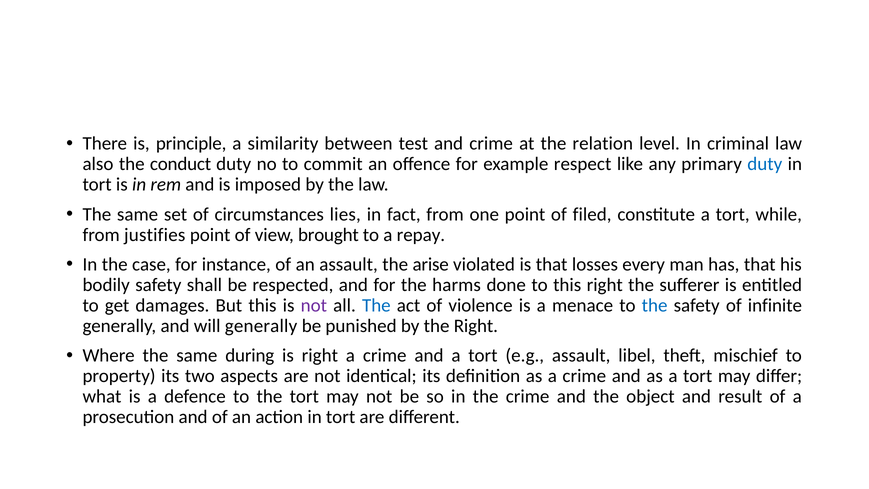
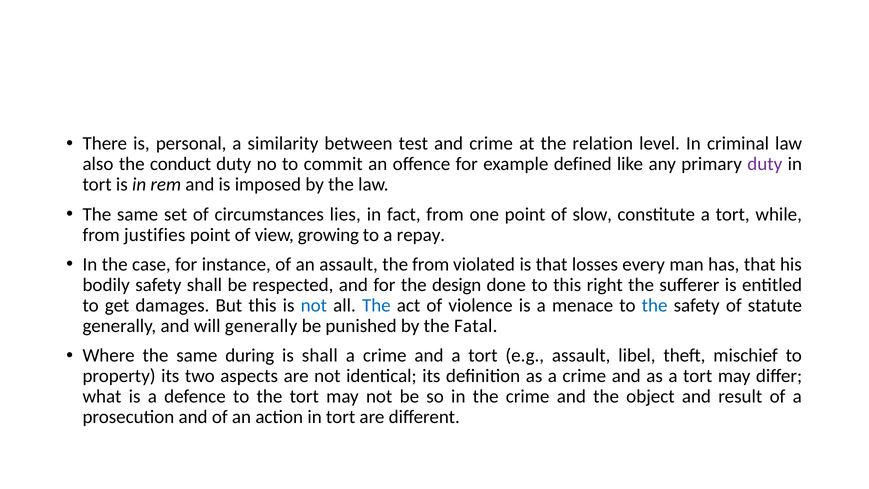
principle: principle -> personal
respect: respect -> defined
duty at (765, 164) colour: blue -> purple
filed: filed -> slow
brought: brought -> growing
the arise: arise -> from
harms: harms -> design
not at (314, 305) colour: purple -> blue
infinite: infinite -> statute
the Right: Right -> Fatal
is right: right -> shall
